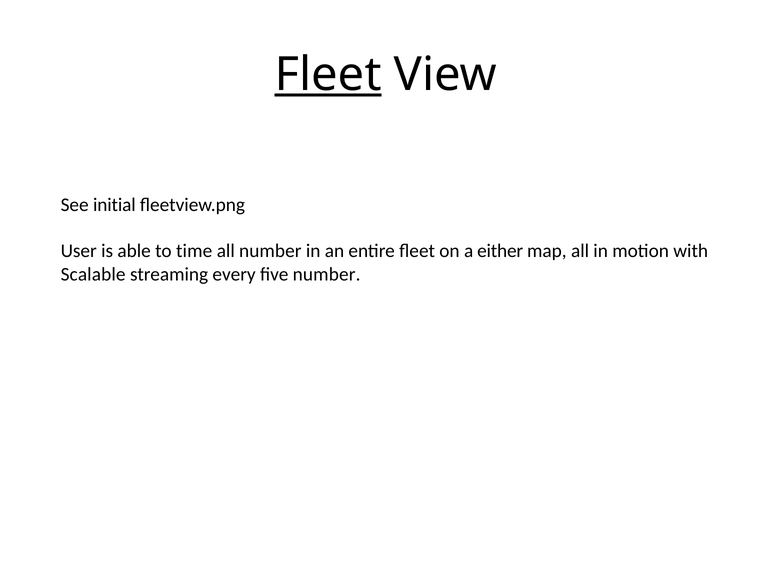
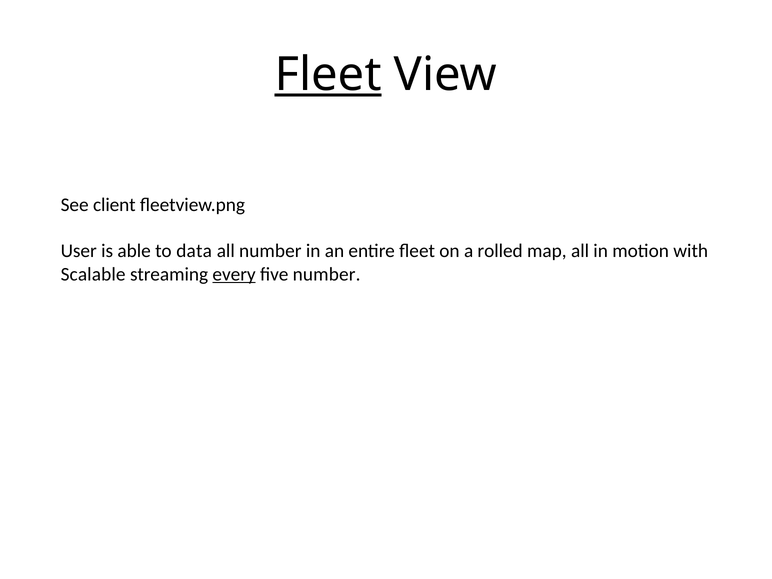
initial: initial -> client
time: time -> data
either: either -> rolled
every underline: none -> present
